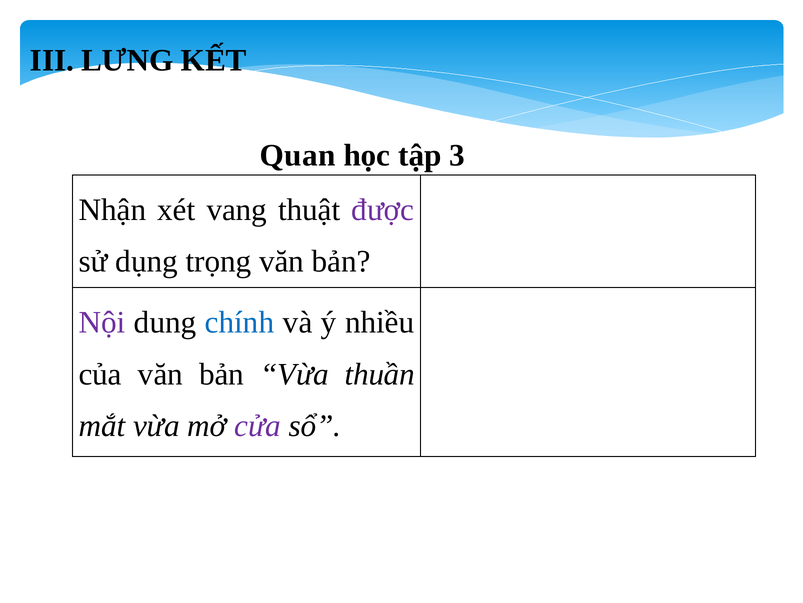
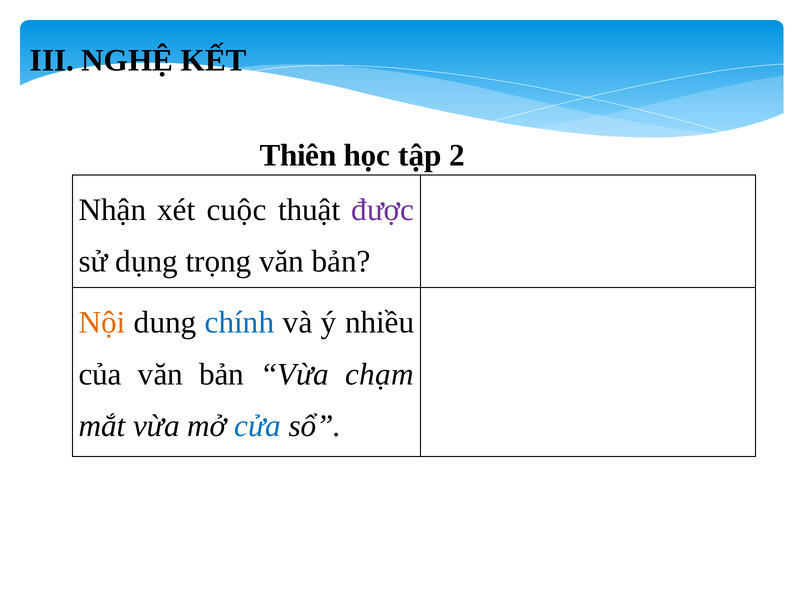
LƯNG: LƯNG -> NGHỆ
Quan: Quan -> Thiên
3: 3 -> 2
vang: vang -> cuộc
Nội colour: purple -> orange
thuần: thuần -> chạm
cửa colour: purple -> blue
